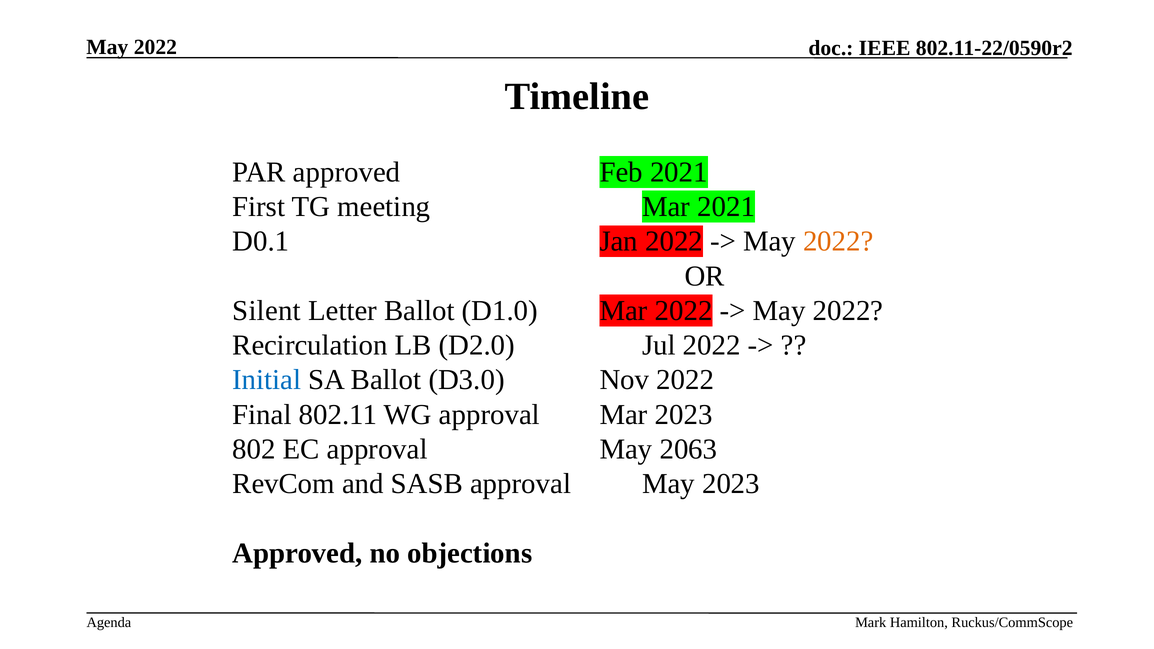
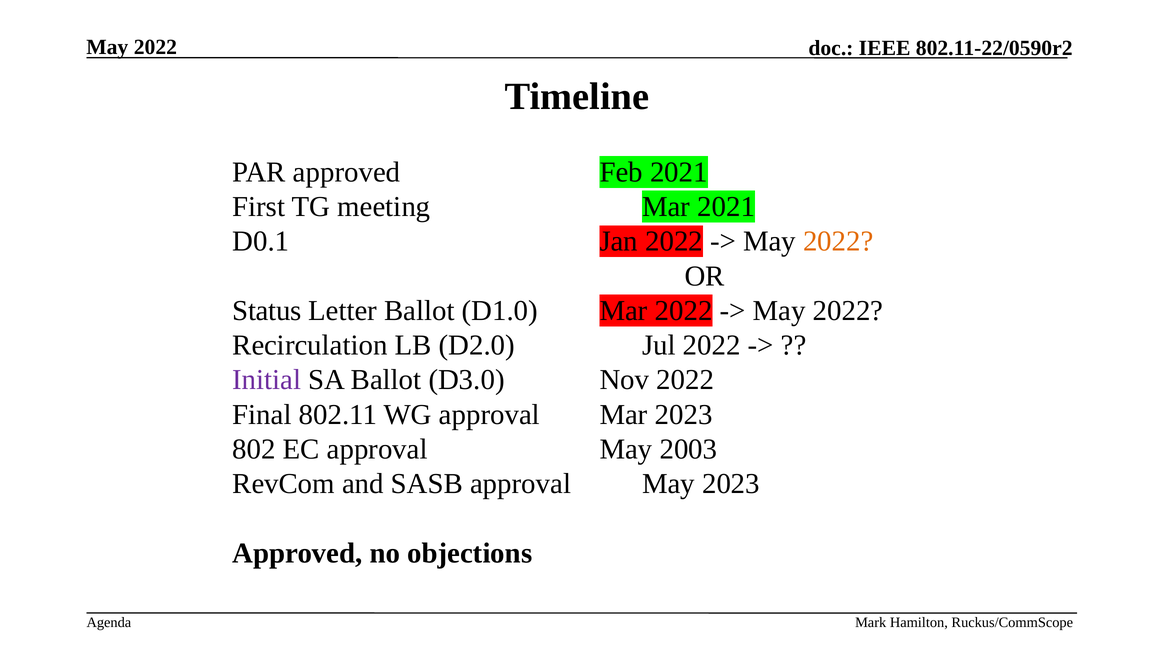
Silent: Silent -> Status
Initial colour: blue -> purple
2063: 2063 -> 2003
